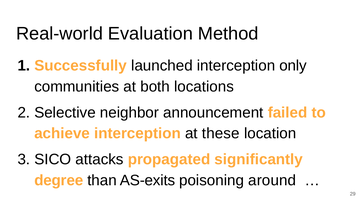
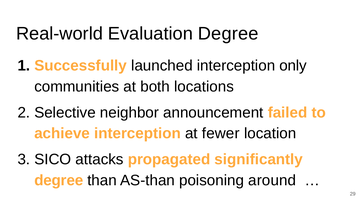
Evaluation Method: Method -> Degree
these: these -> fewer
AS-exits: AS-exits -> AS-than
